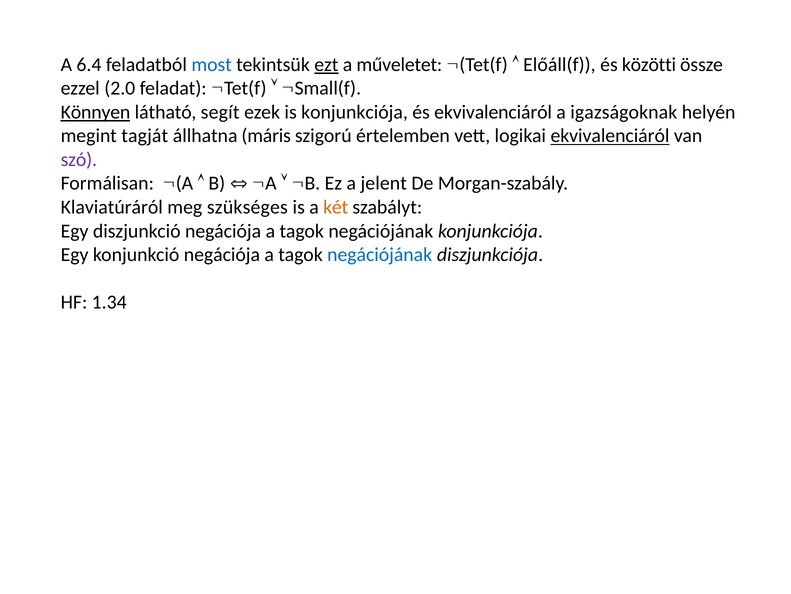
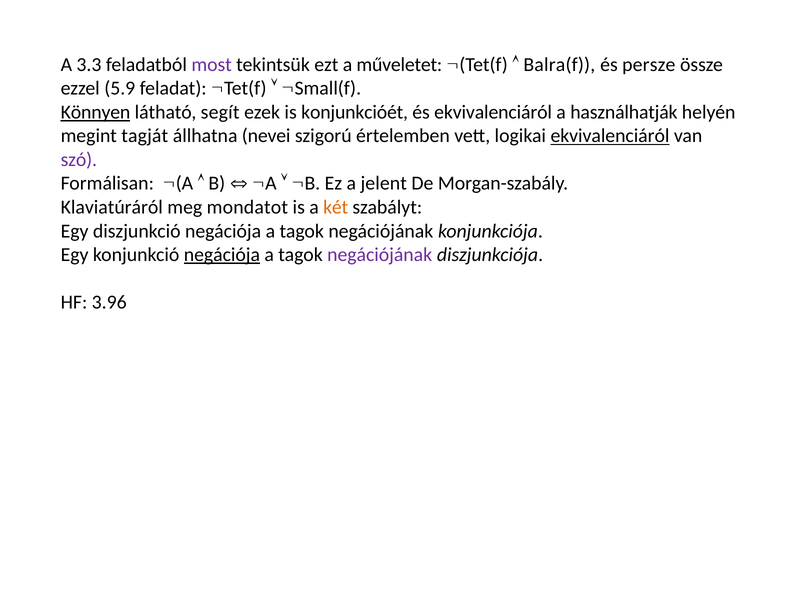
6.4: 6.4 -> 3.3
most colour: blue -> purple
ezt underline: present -> none
Előáll(f: Előáll(f -> Balra(f
közötti: közötti -> persze
2.0: 2.0 -> 5.9
is konjunkciója: konjunkciója -> konjunkcióét
igazságoknak: igazságoknak -> használhatják
máris: máris -> nevei
szükséges: szükséges -> mondatot
negációja at (222, 254) underline: none -> present
negációjának at (380, 254) colour: blue -> purple
1.34: 1.34 -> 3.96
